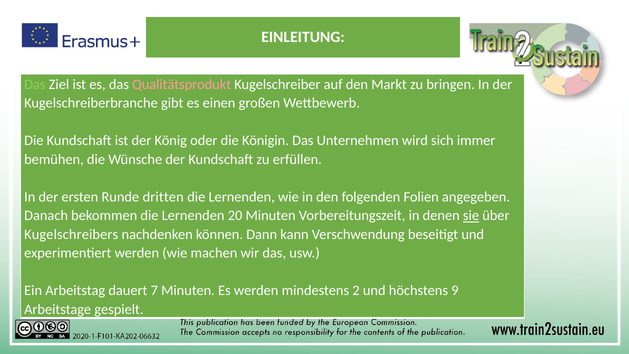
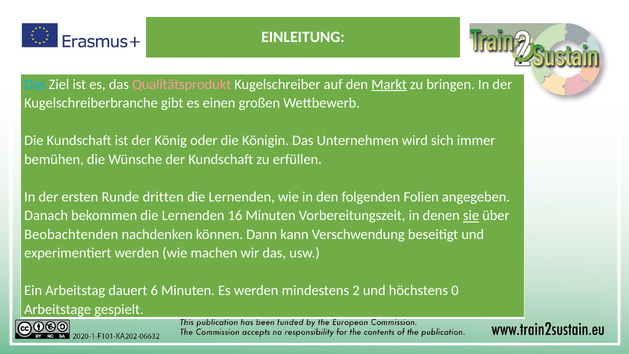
Das at (35, 84) colour: light green -> light blue
Markt underline: none -> present
20: 20 -> 16
Kugelschreibers: Kugelschreibers -> Beobachtenden
7: 7 -> 6
9: 9 -> 0
